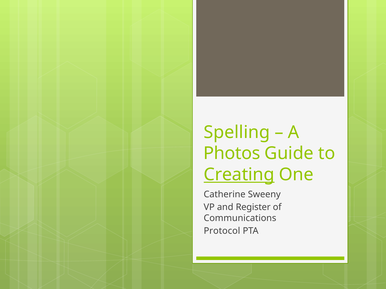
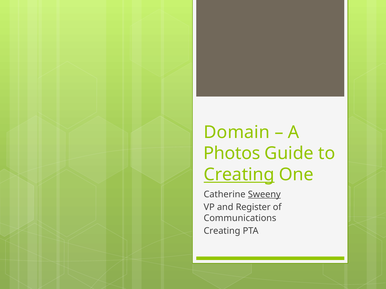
Spelling: Spelling -> Domain
Sweeny underline: none -> present
Protocol at (222, 231): Protocol -> Creating
